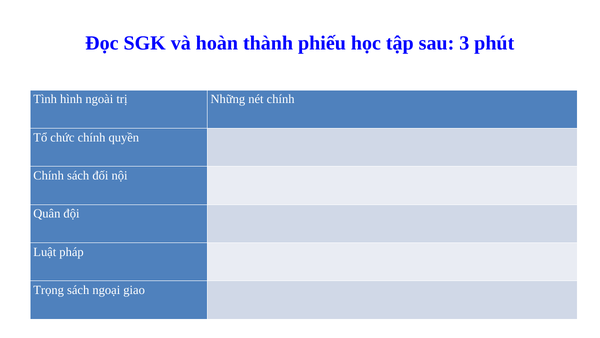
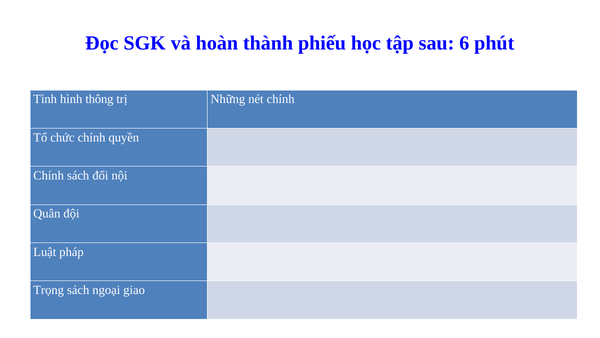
3: 3 -> 6
ngoài: ngoài -> thông
